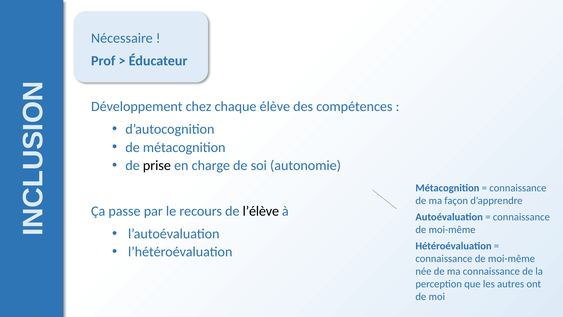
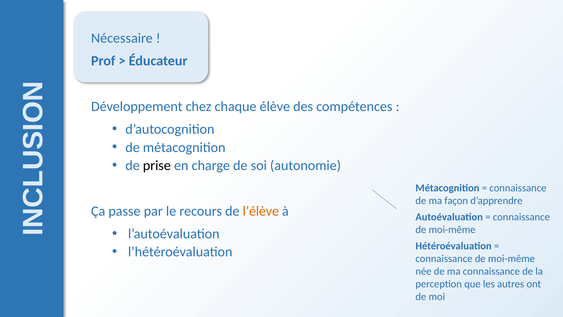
l’élève colour: black -> orange
